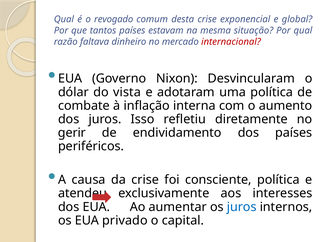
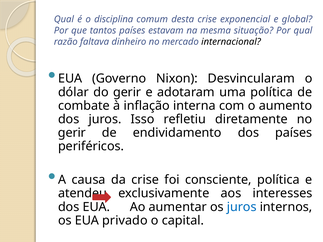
revogado: revogado -> disciplina
internacional colour: red -> black
do vista: vista -> gerir
